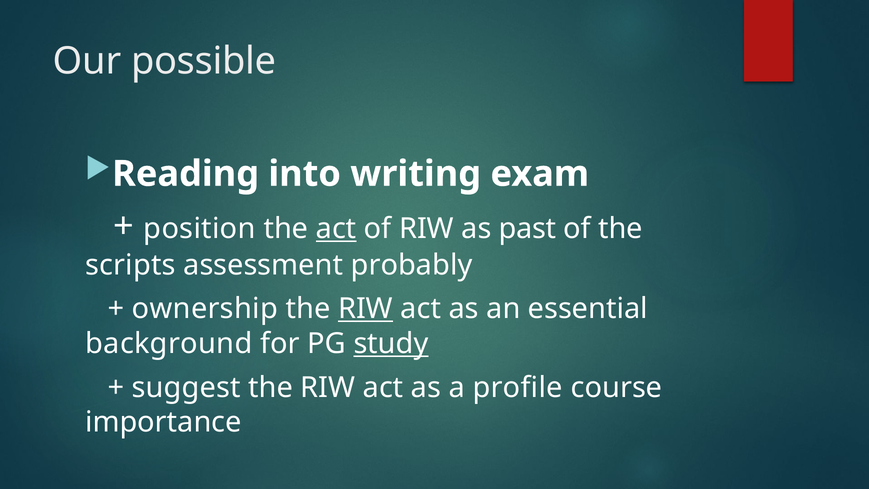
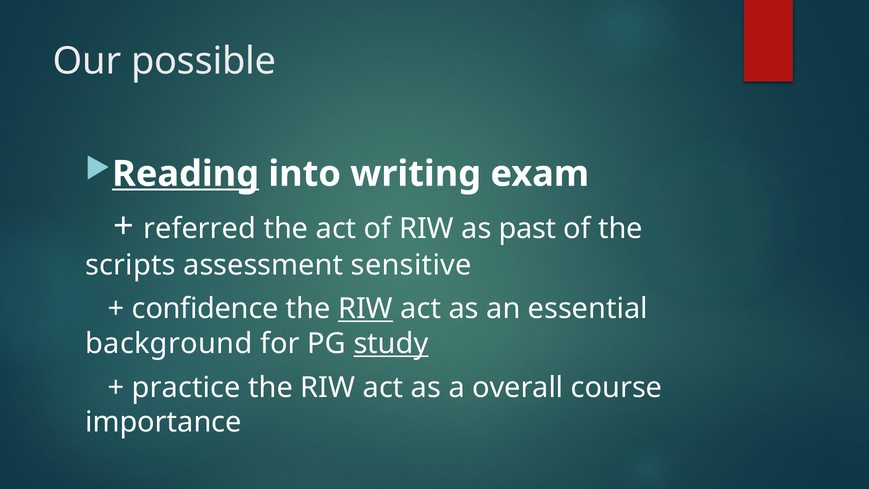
Reading underline: none -> present
position: position -> referred
act at (336, 229) underline: present -> none
probably: probably -> sensitive
ownership: ownership -> confidence
suggest: suggest -> practice
profile: profile -> overall
